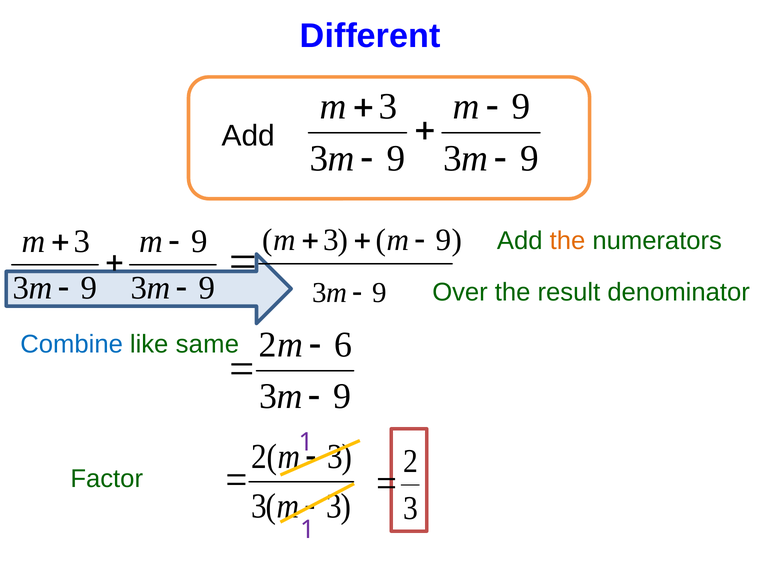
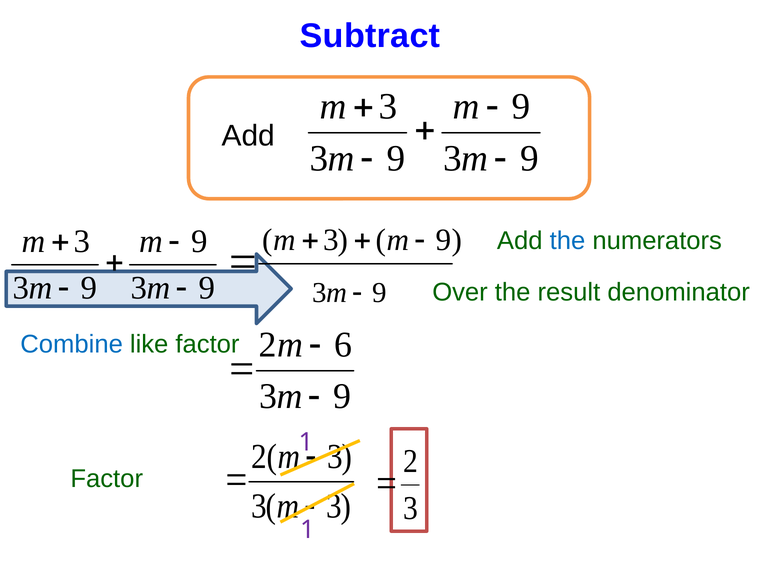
Different: Different -> Subtract
the at (567, 241) colour: orange -> blue
like same: same -> factor
